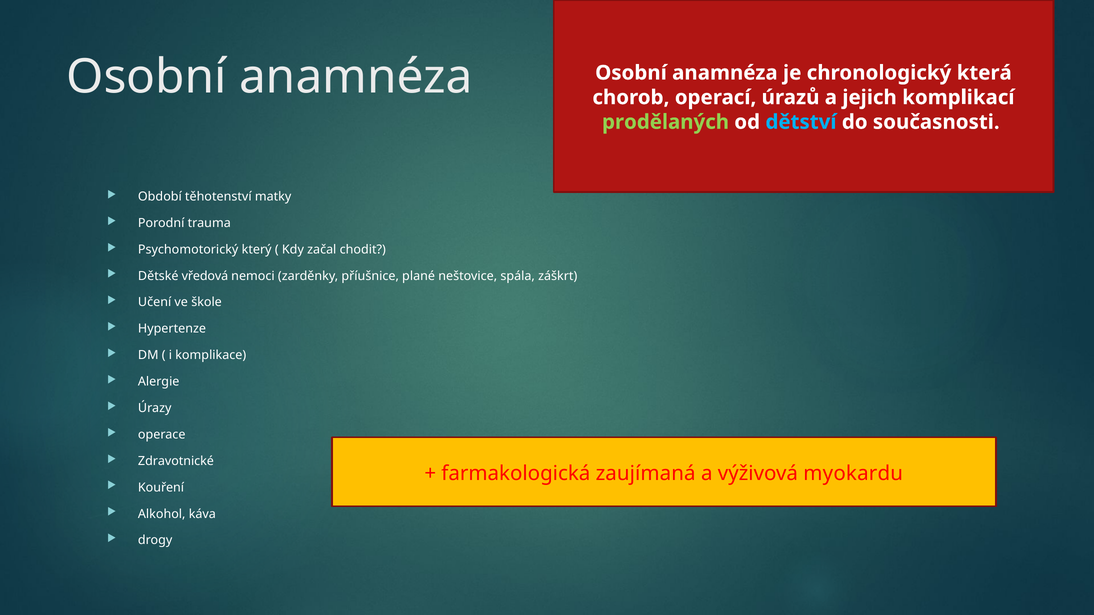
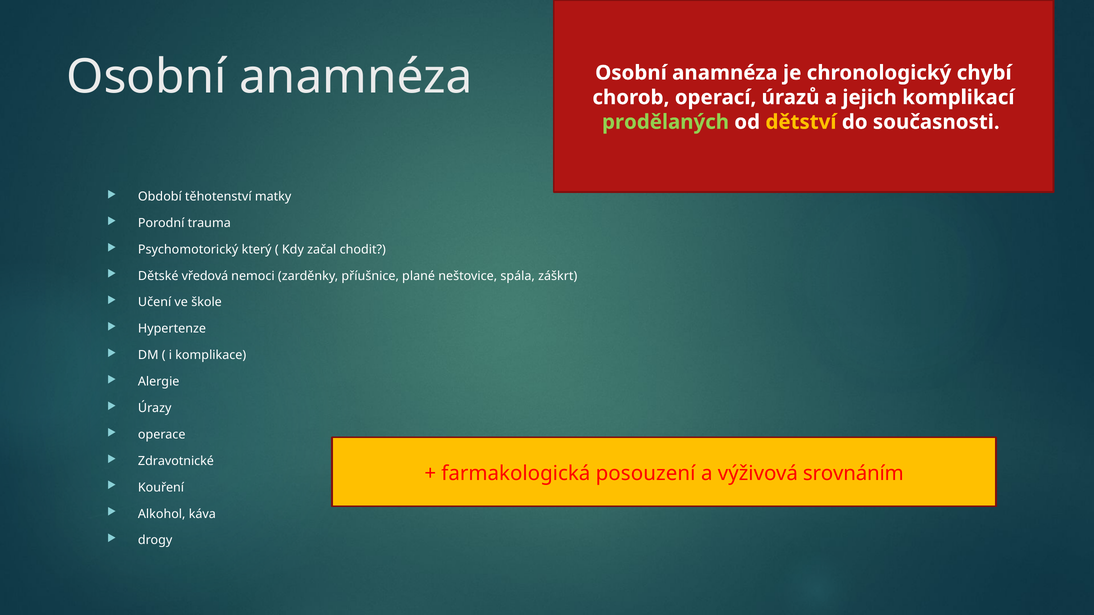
která: která -> chybí
dětství colour: light blue -> yellow
zaujímaná: zaujímaná -> posouzení
myokardu: myokardu -> srovnáním
